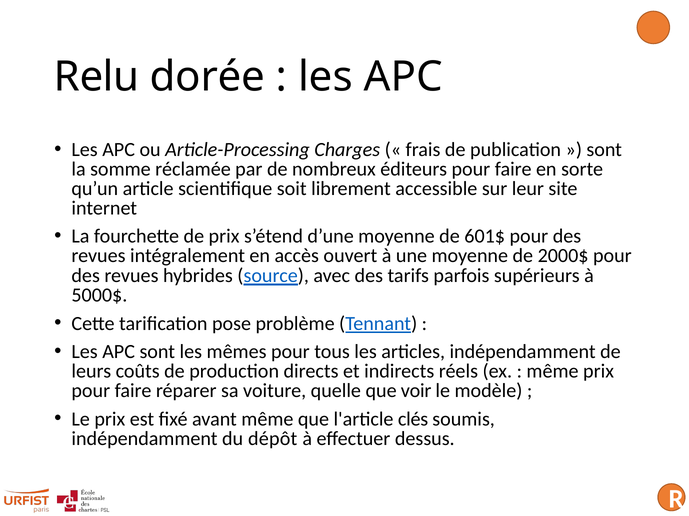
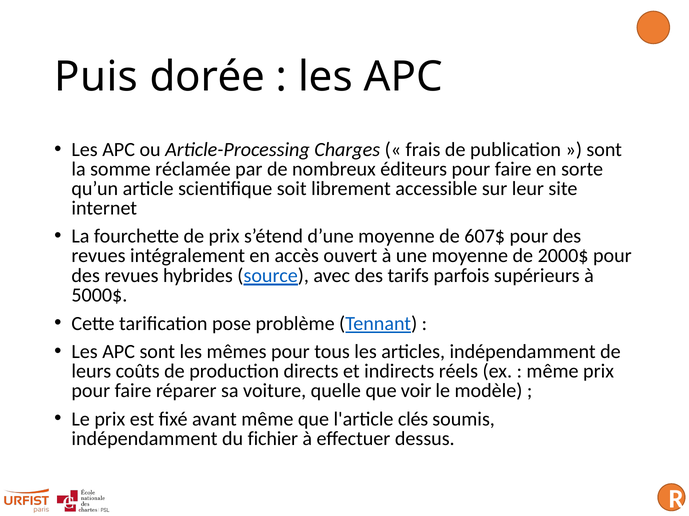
Relu: Relu -> Puis
601$: 601$ -> 607$
dépôt: dépôt -> fichier
